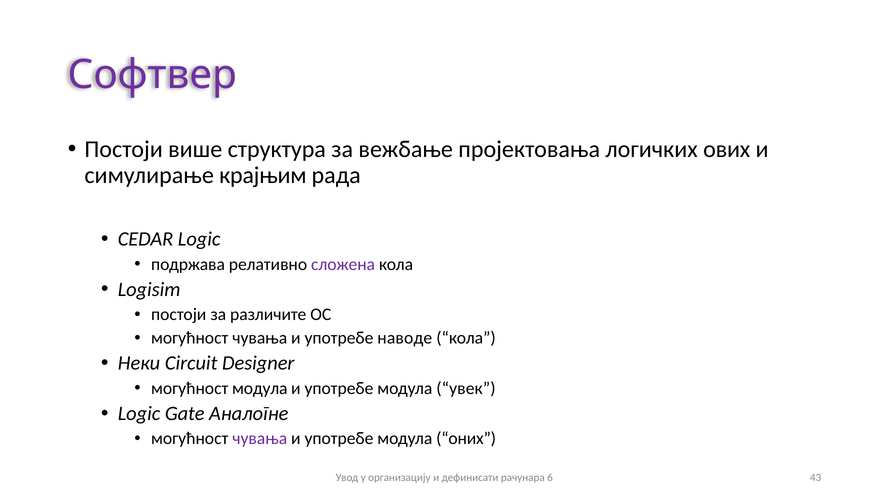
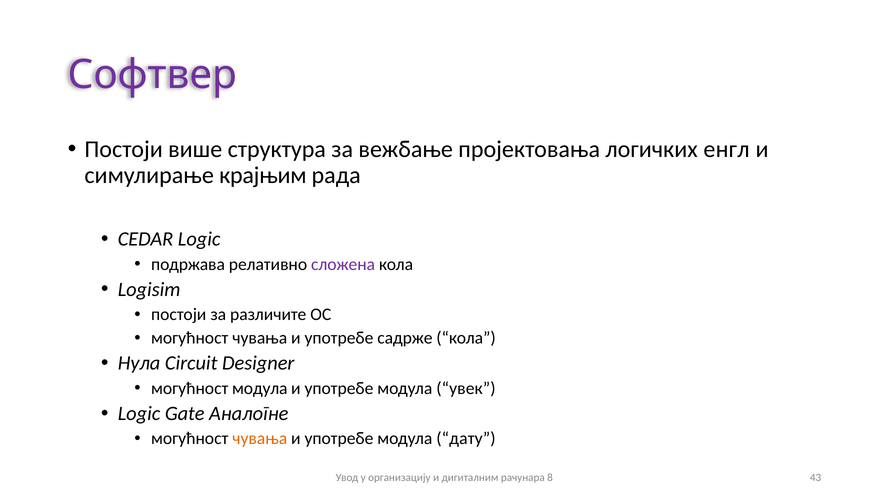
ових: ових -> енгл
наводе: наводе -> садрже
Неки: Неки -> Нула
чувања at (260, 439) colour: purple -> orange
оних: оних -> дату
дефинисати: дефинисати -> дигиталним
6: 6 -> 8
